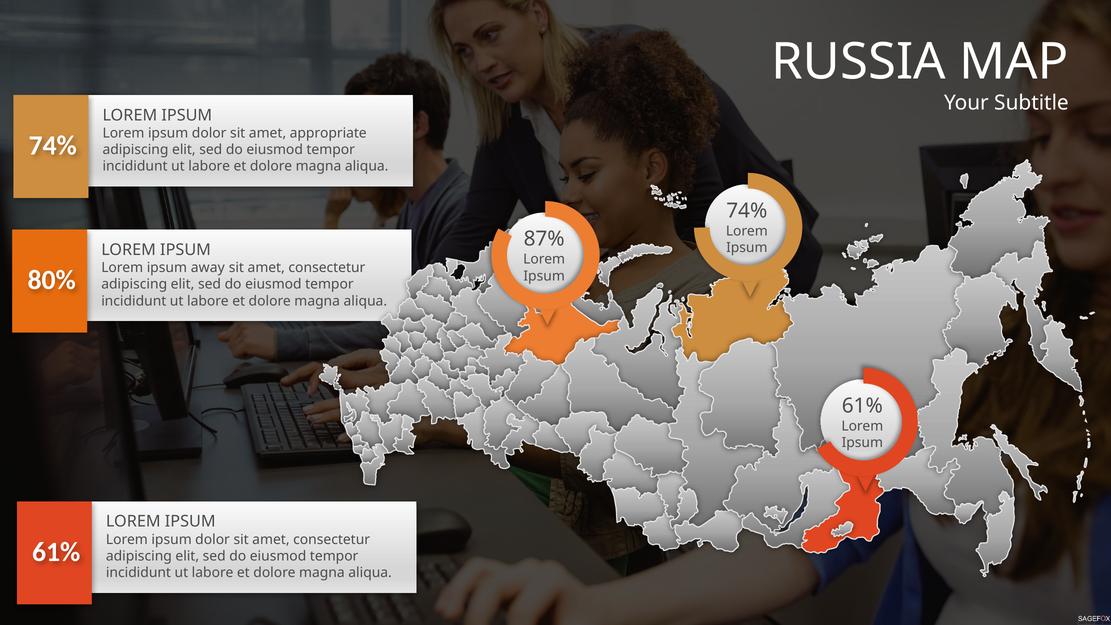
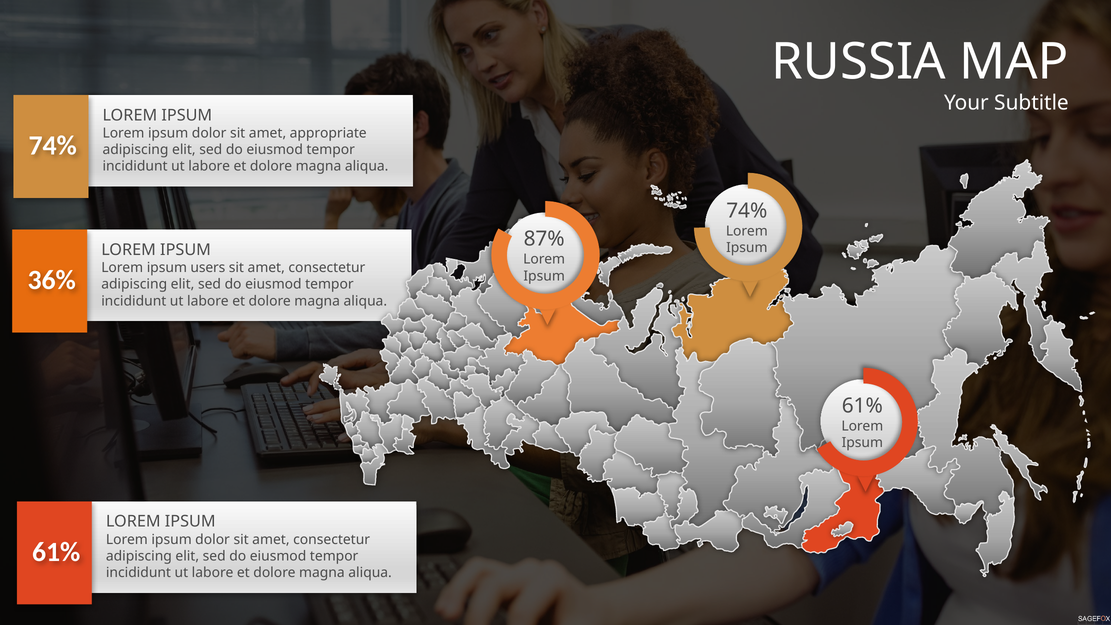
away: away -> users
80%: 80% -> 36%
